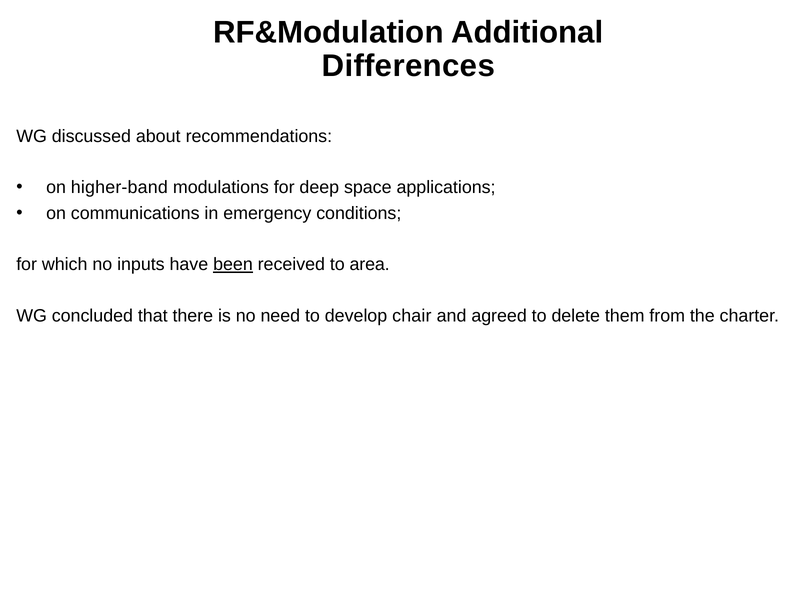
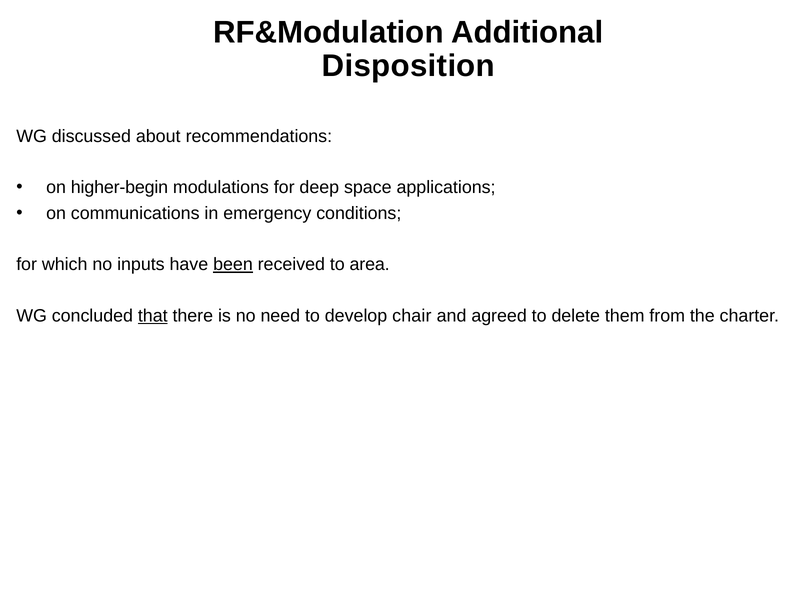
Differences: Differences -> Disposition
higher-band: higher-band -> higher-begin
that underline: none -> present
